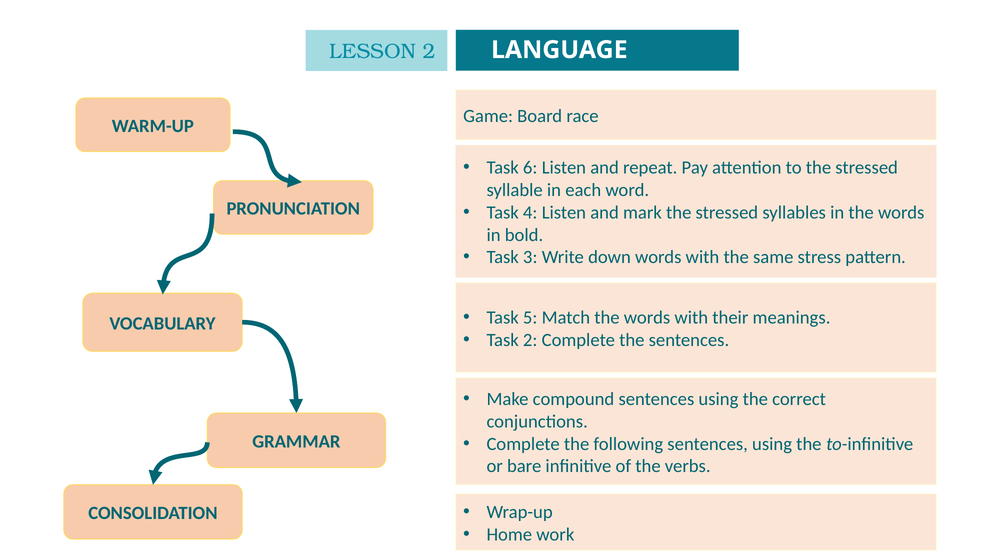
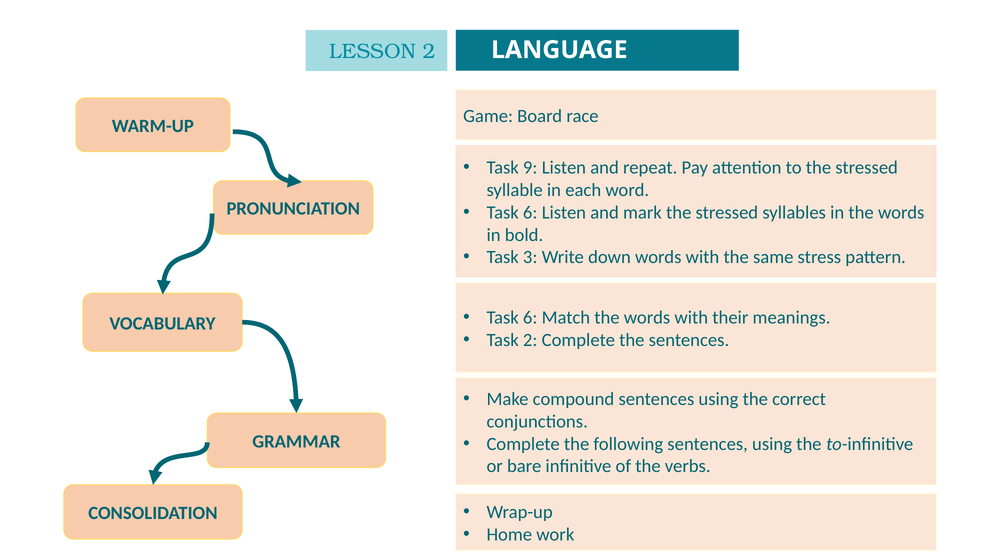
6: 6 -> 9
4 at (530, 213): 4 -> 6
5 at (530, 318): 5 -> 6
